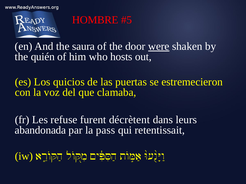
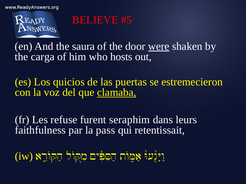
HOMBRE: HOMBRE -> BELIEVE
quién: quién -> carga
clamaba underline: none -> present
décrètent: décrètent -> seraphim
abandonada: abandonada -> faithfulness
